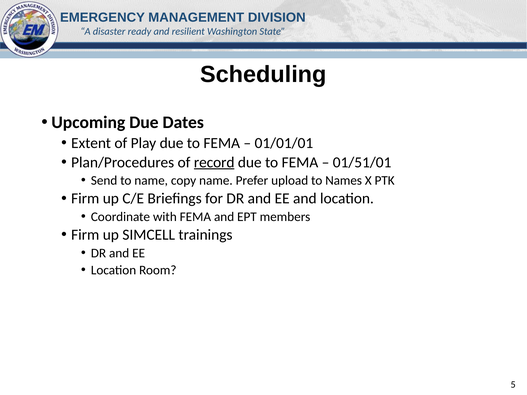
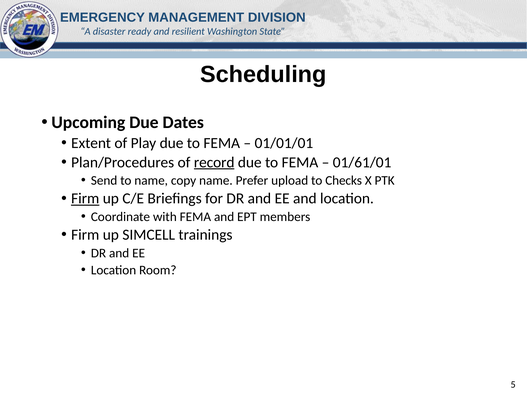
01/51/01: 01/51/01 -> 01/61/01
Names: Names -> Checks
Firm at (85, 199) underline: none -> present
